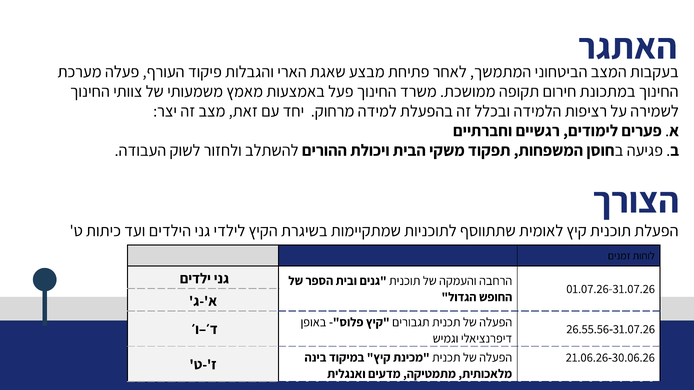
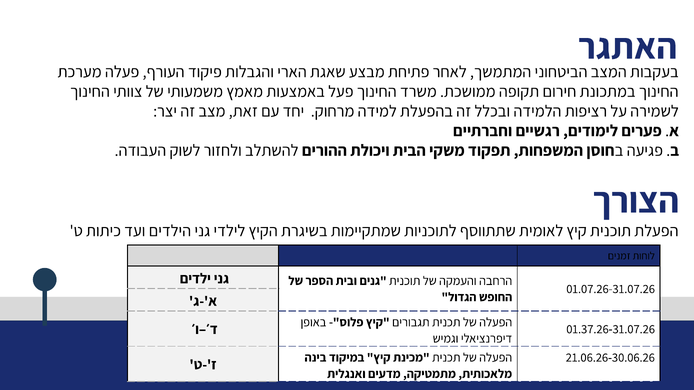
26.55.56-31.07.26: 26.55.56-31.07.26 -> 01.37.26-31.07.26
